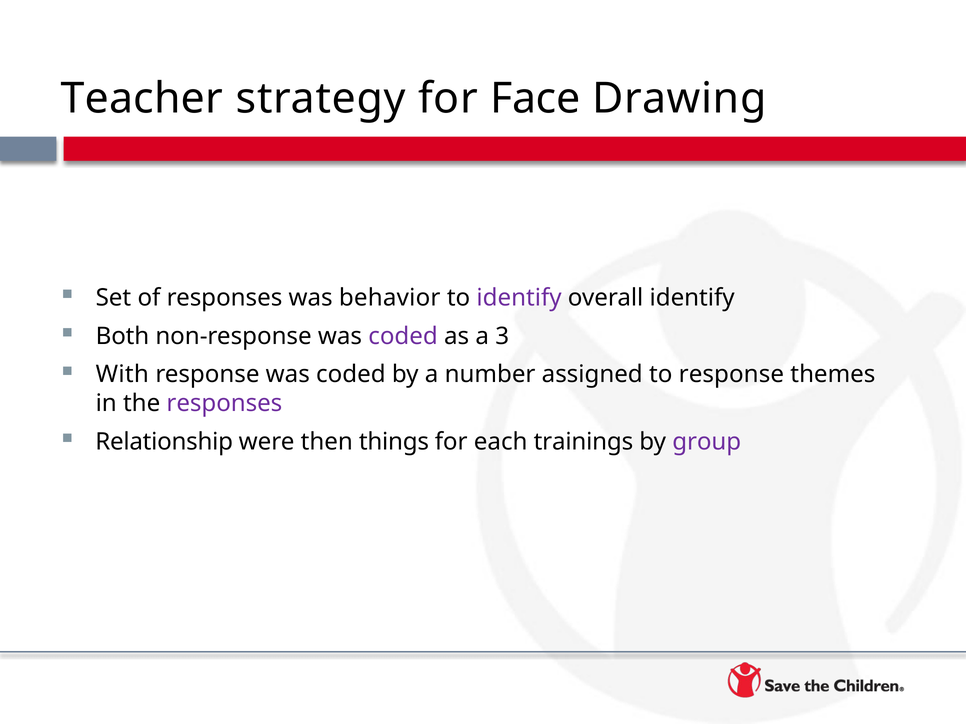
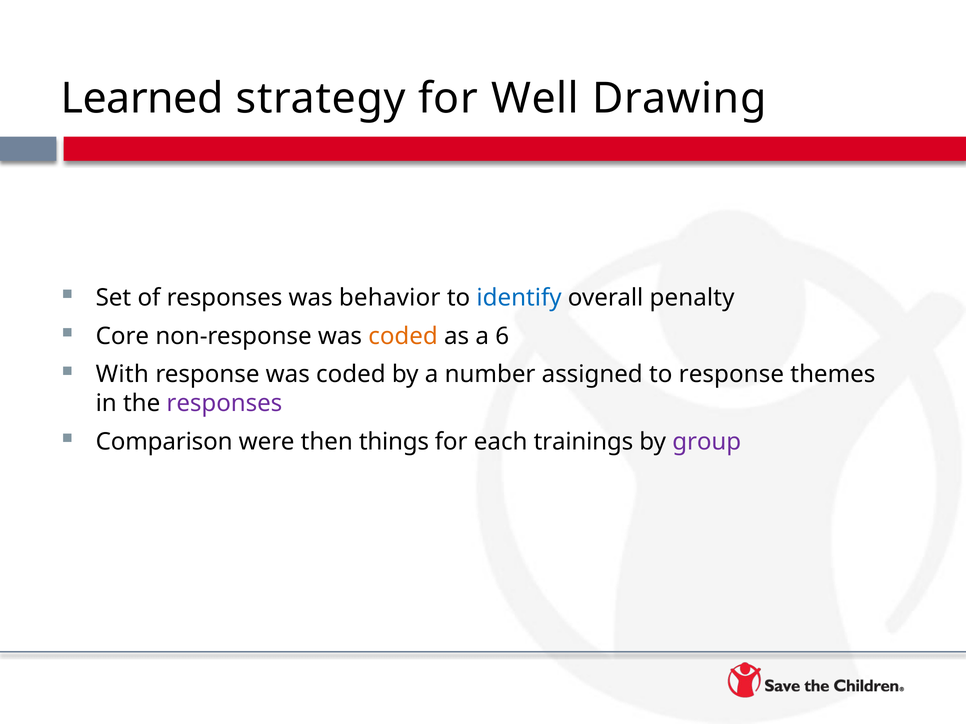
Teacher: Teacher -> Learned
Face: Face -> Well
identify at (519, 298) colour: purple -> blue
overall identify: identify -> penalty
Both: Both -> Core
coded at (403, 336) colour: purple -> orange
3: 3 -> 6
Relationship: Relationship -> Comparison
